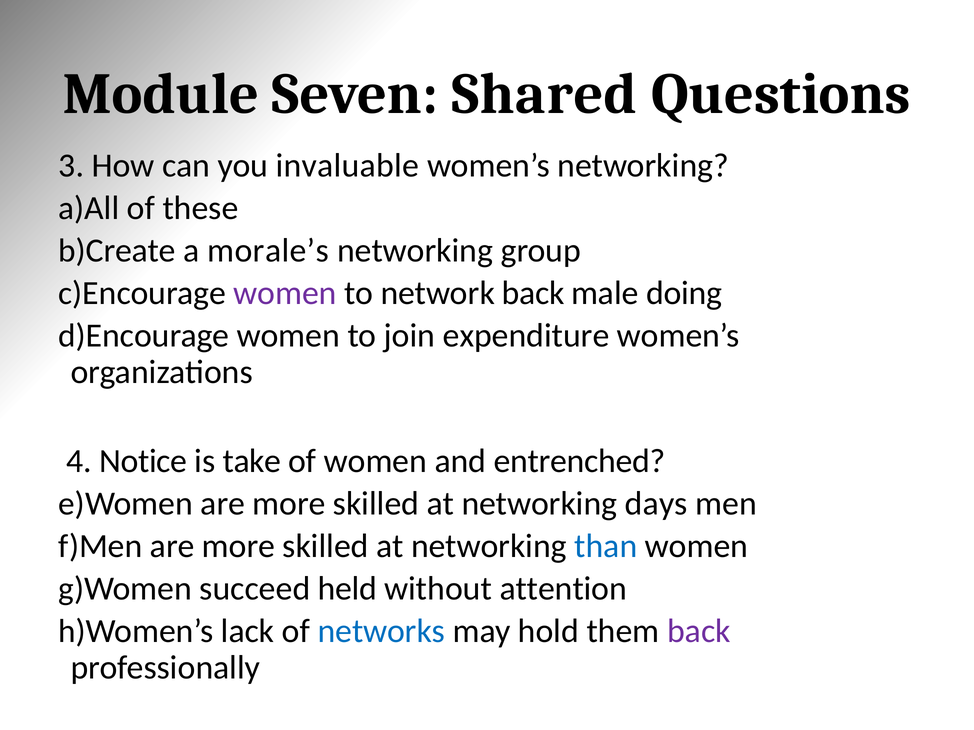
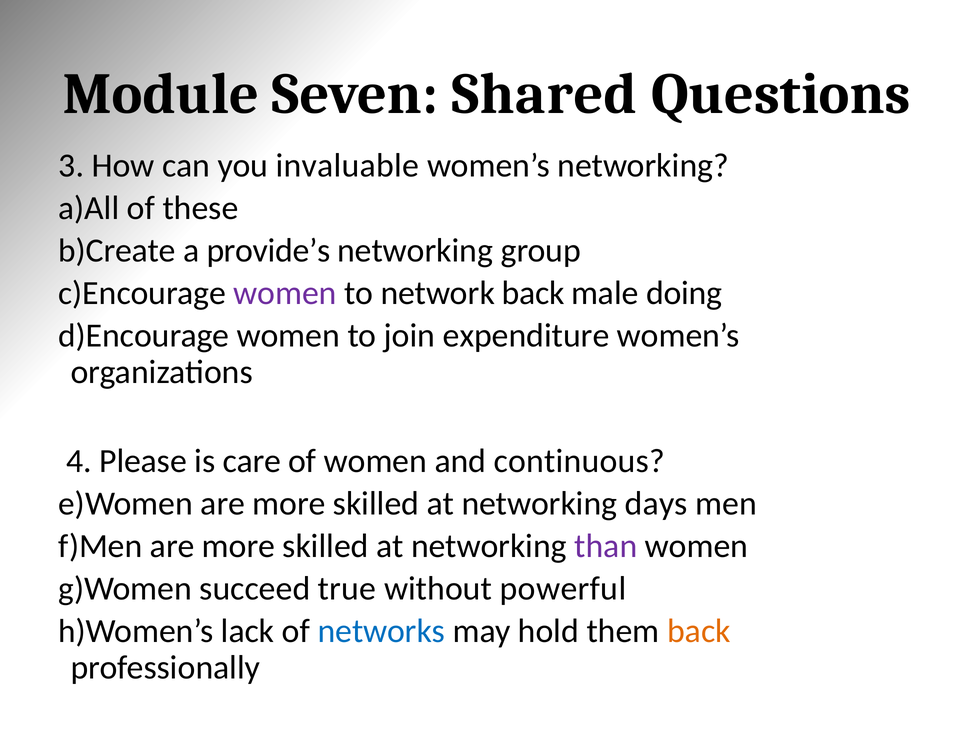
morale’s: morale’s -> provide’s
Notice: Notice -> Please
take: take -> care
entrenched: entrenched -> continuous
than colour: blue -> purple
held: held -> true
attention: attention -> powerful
back at (699, 632) colour: purple -> orange
